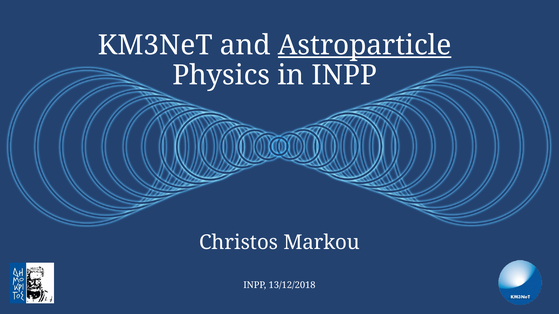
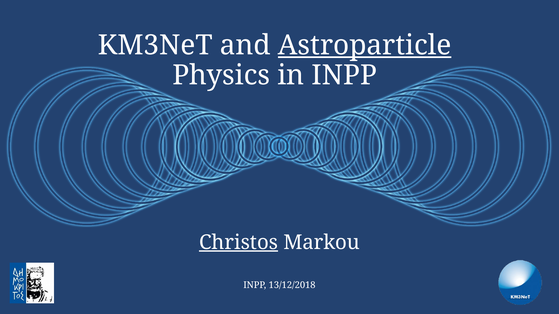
Christos underline: none -> present
